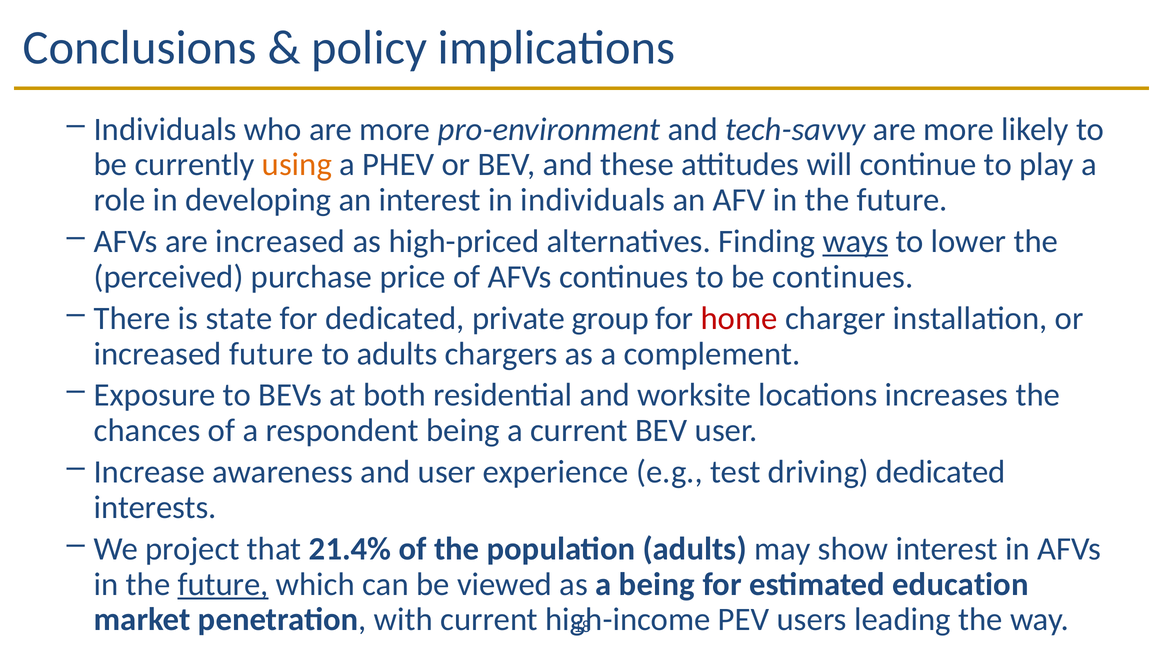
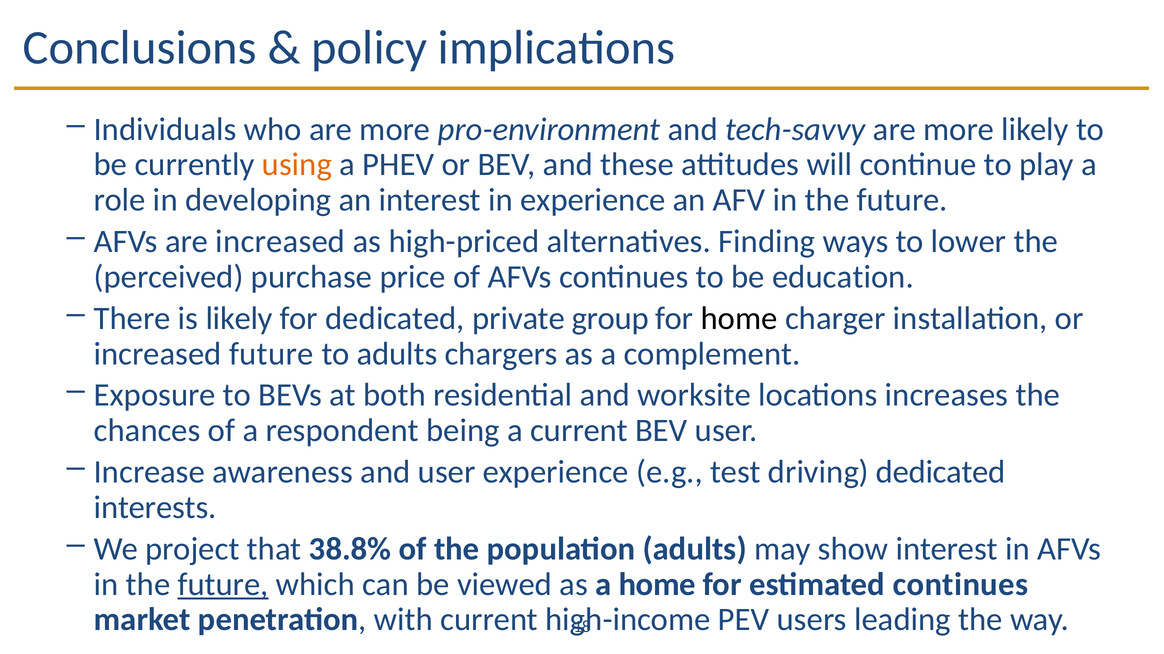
in individuals: individuals -> experience
ways underline: present -> none
be continues: continues -> education
is state: state -> likely
home at (739, 319) colour: red -> black
21.4%: 21.4% -> 38.8%
a being: being -> home
estimated education: education -> continues
